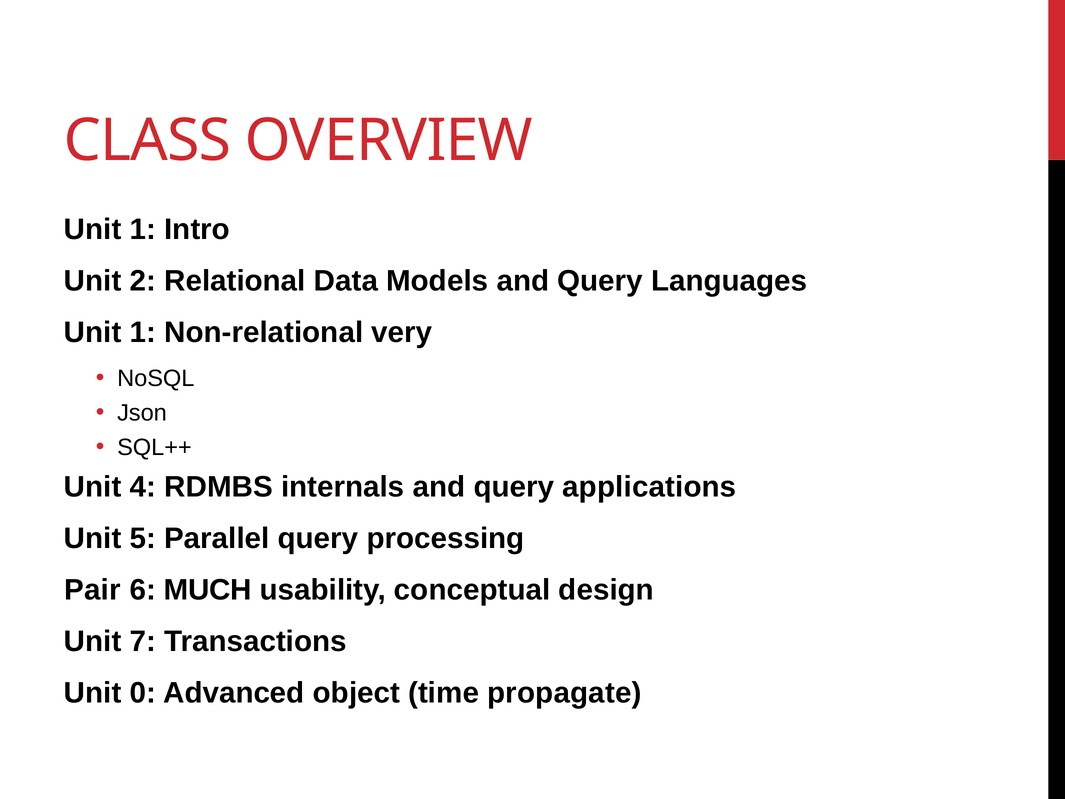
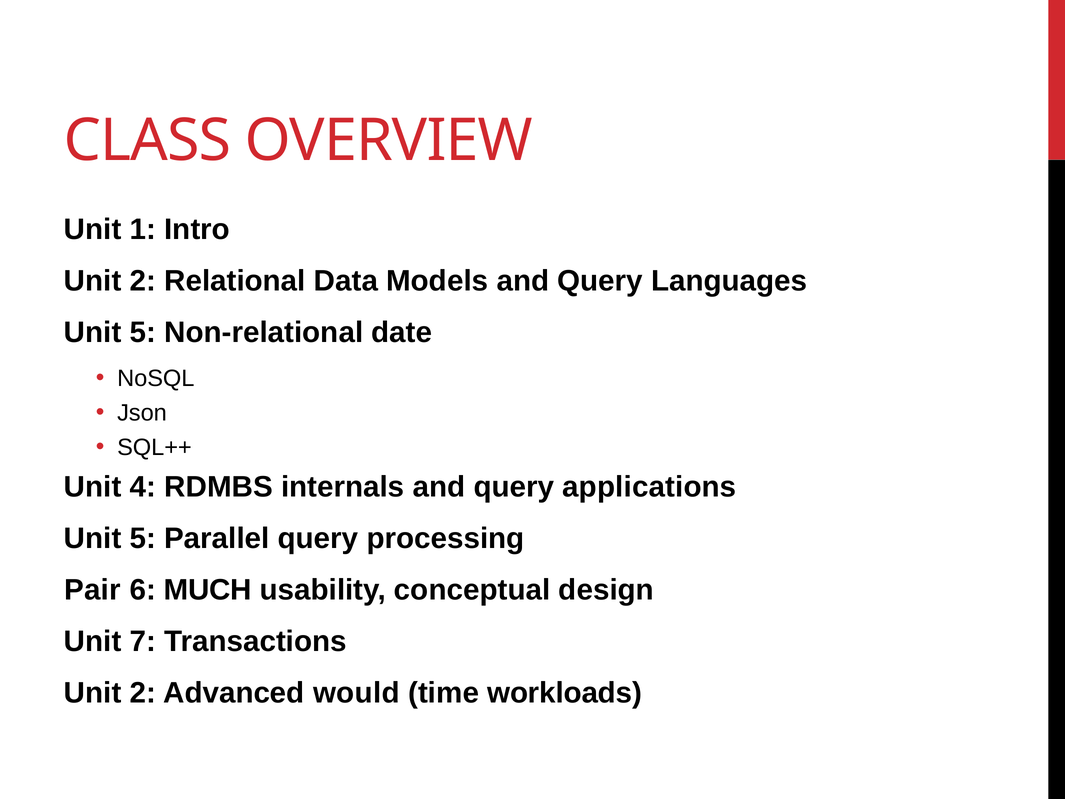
1 at (143, 332): 1 -> 5
very: very -> date
0 at (143, 693): 0 -> 2
object: object -> would
propagate: propagate -> workloads
